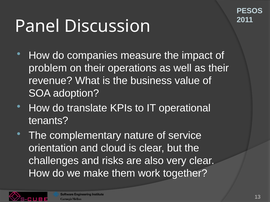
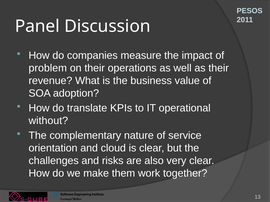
tenants: tenants -> without
